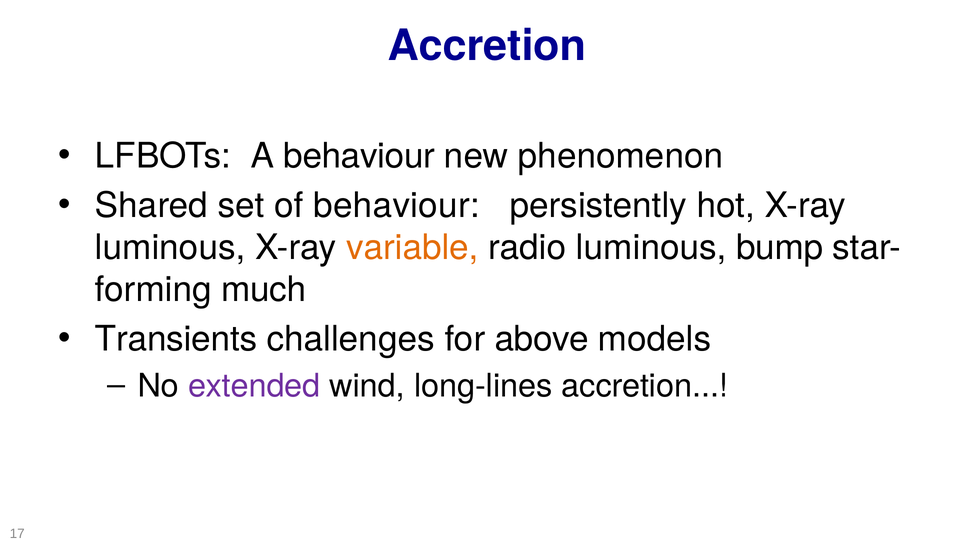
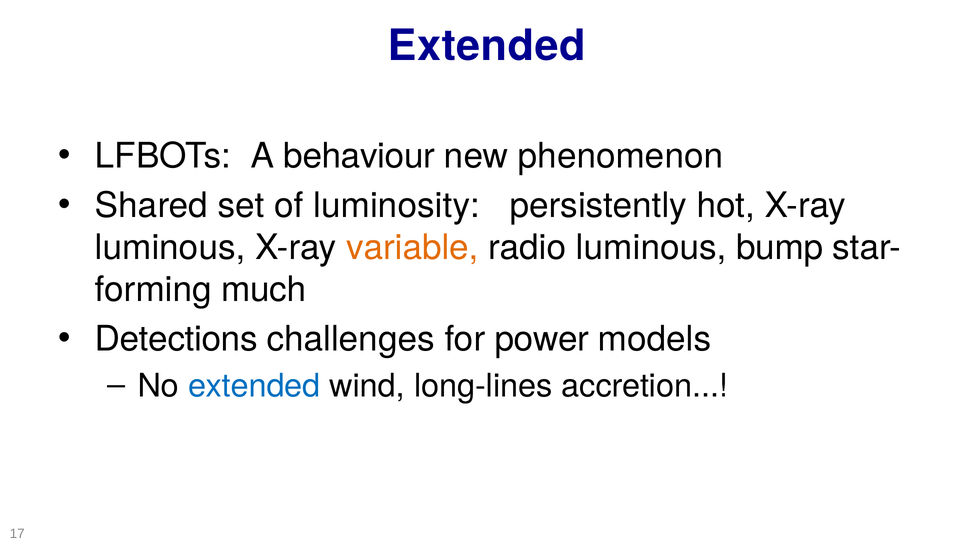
Accretion at (487, 46): Accretion -> Extended
of behaviour: behaviour -> luminosity
Transients: Transients -> Detections
above: above -> power
extended at (254, 386) colour: purple -> blue
